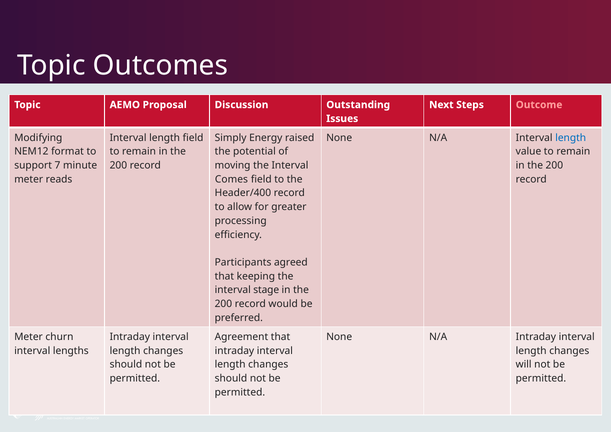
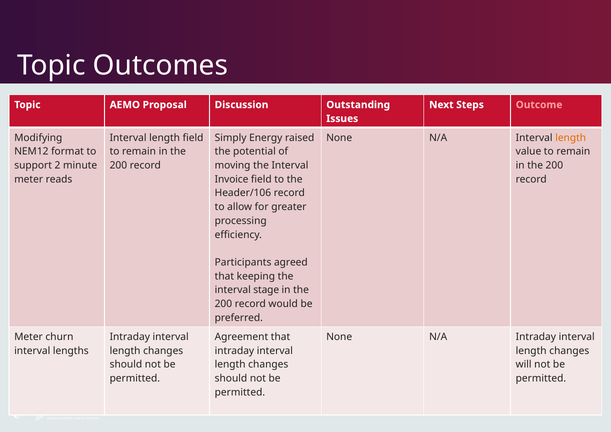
length at (571, 138) colour: blue -> orange
7: 7 -> 2
Comes: Comes -> Invoice
Header/400: Header/400 -> Header/106
